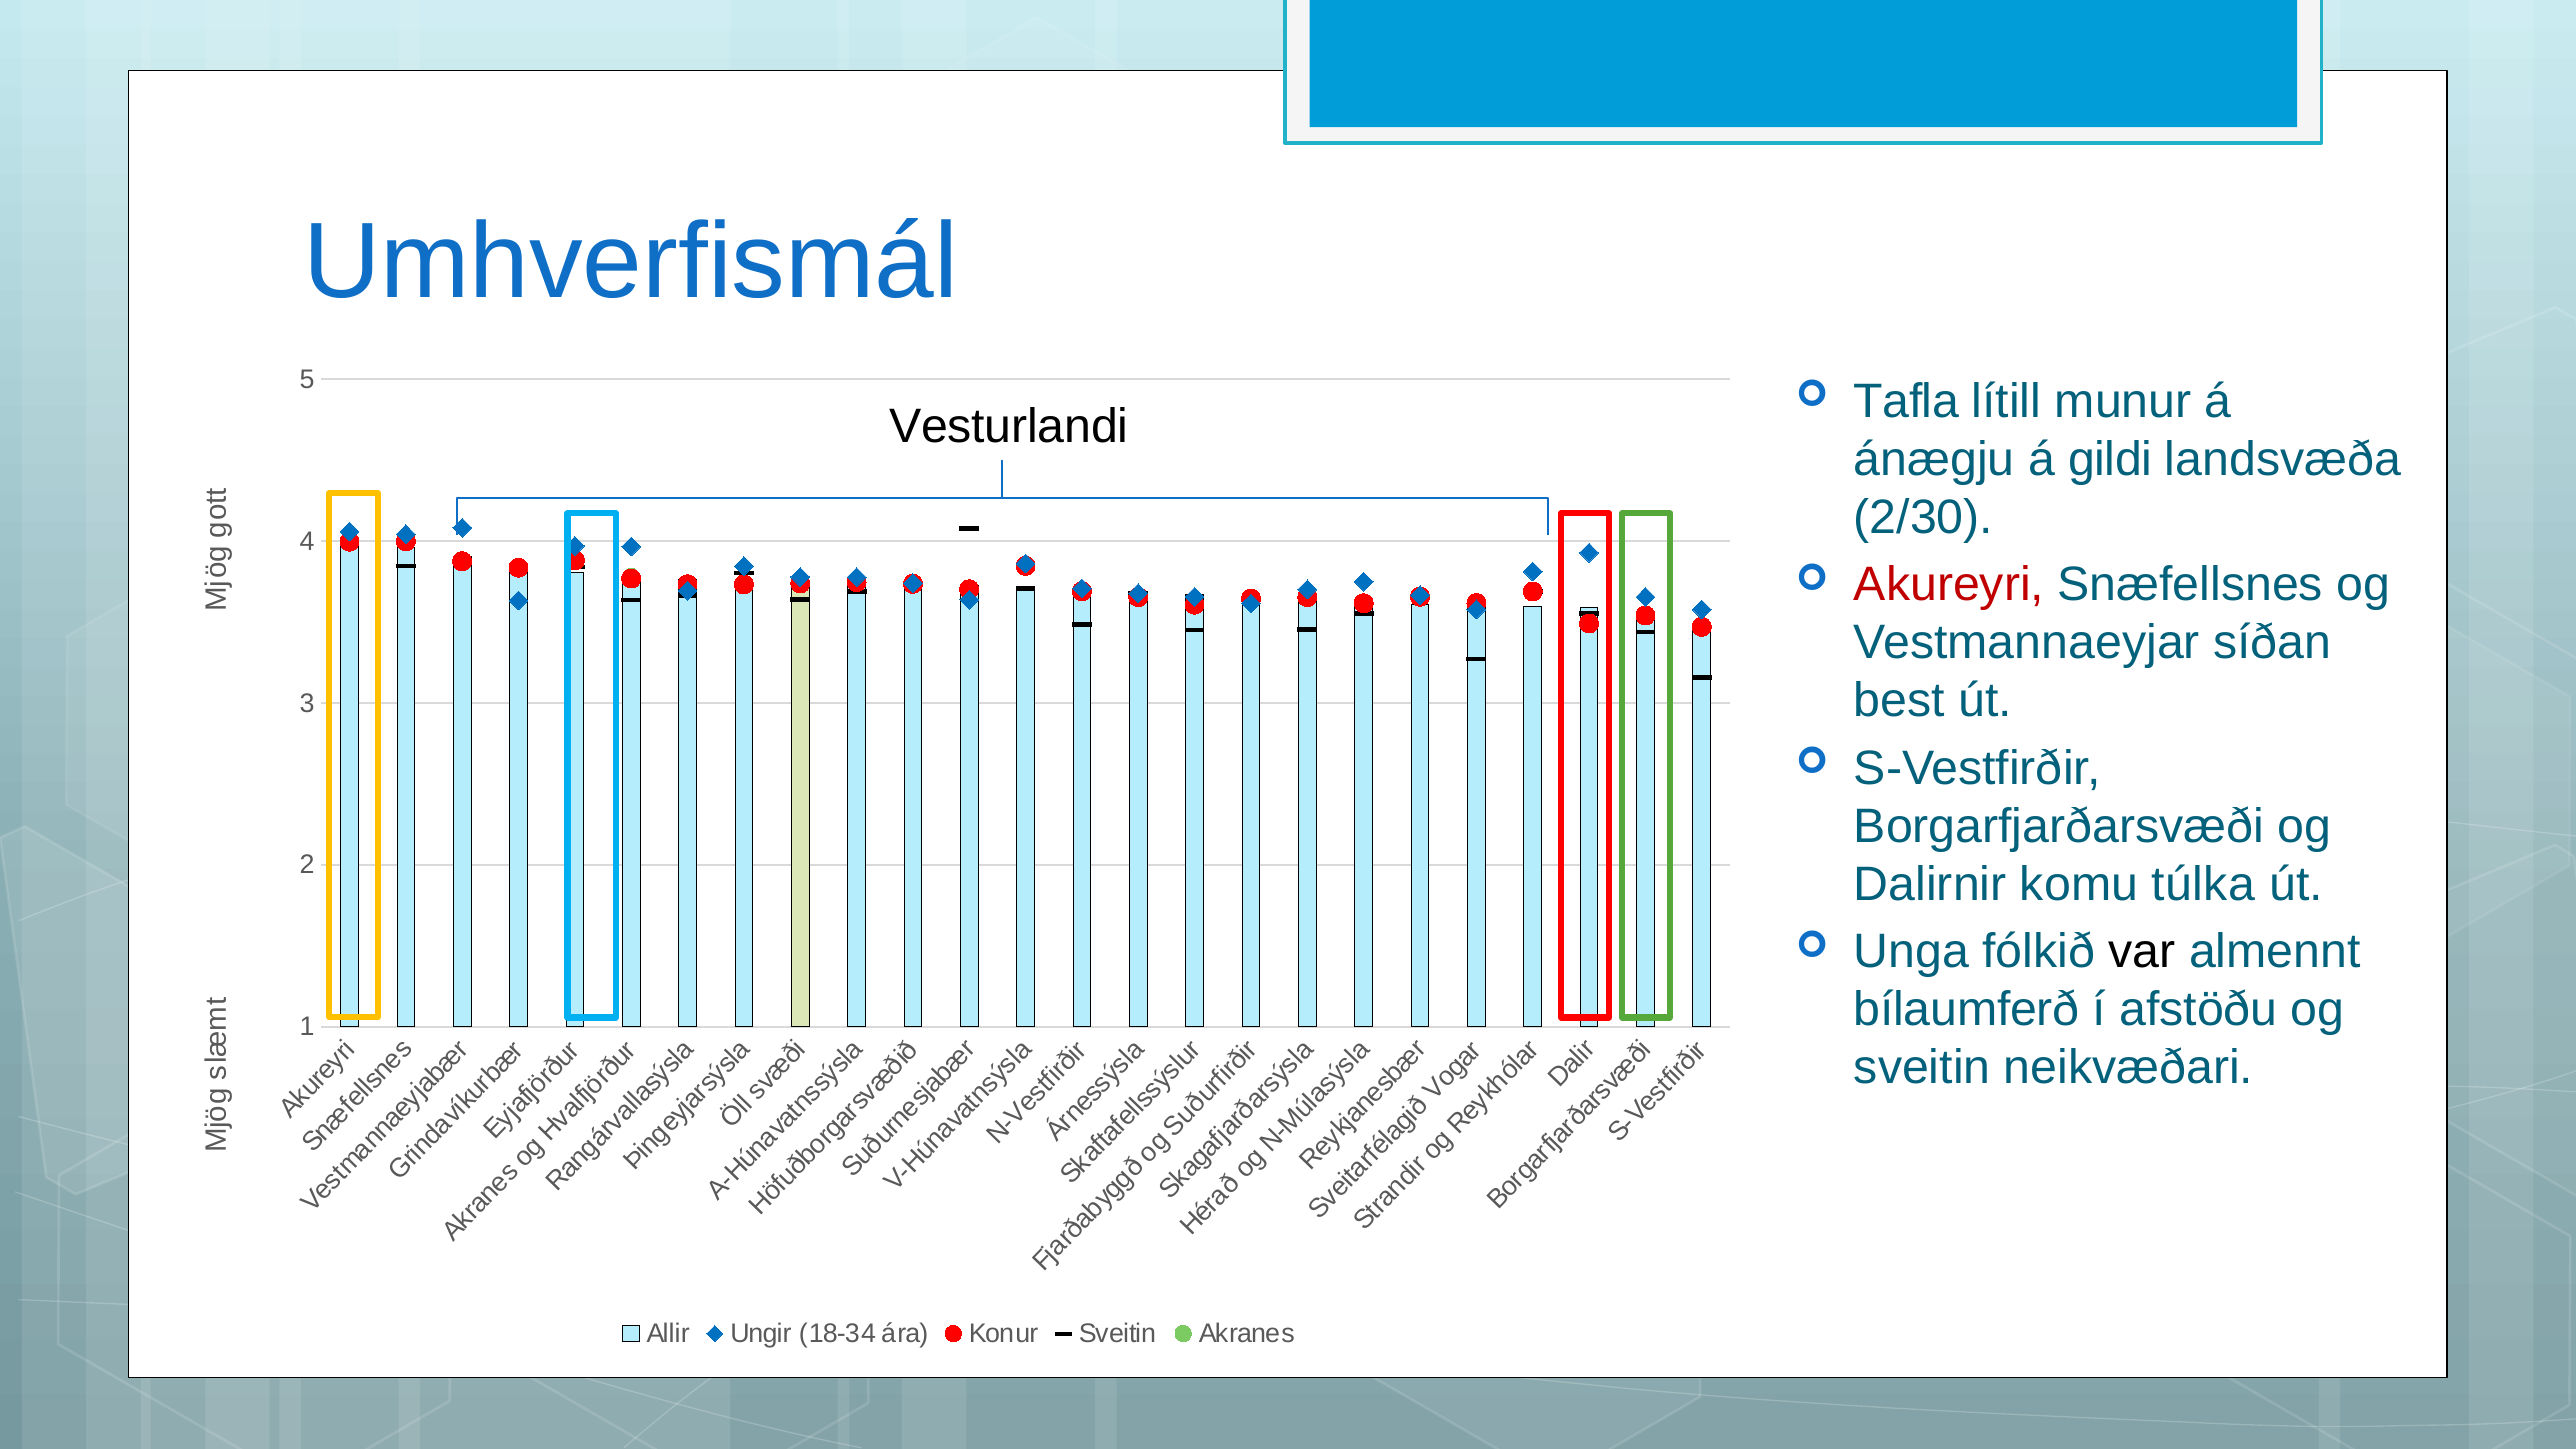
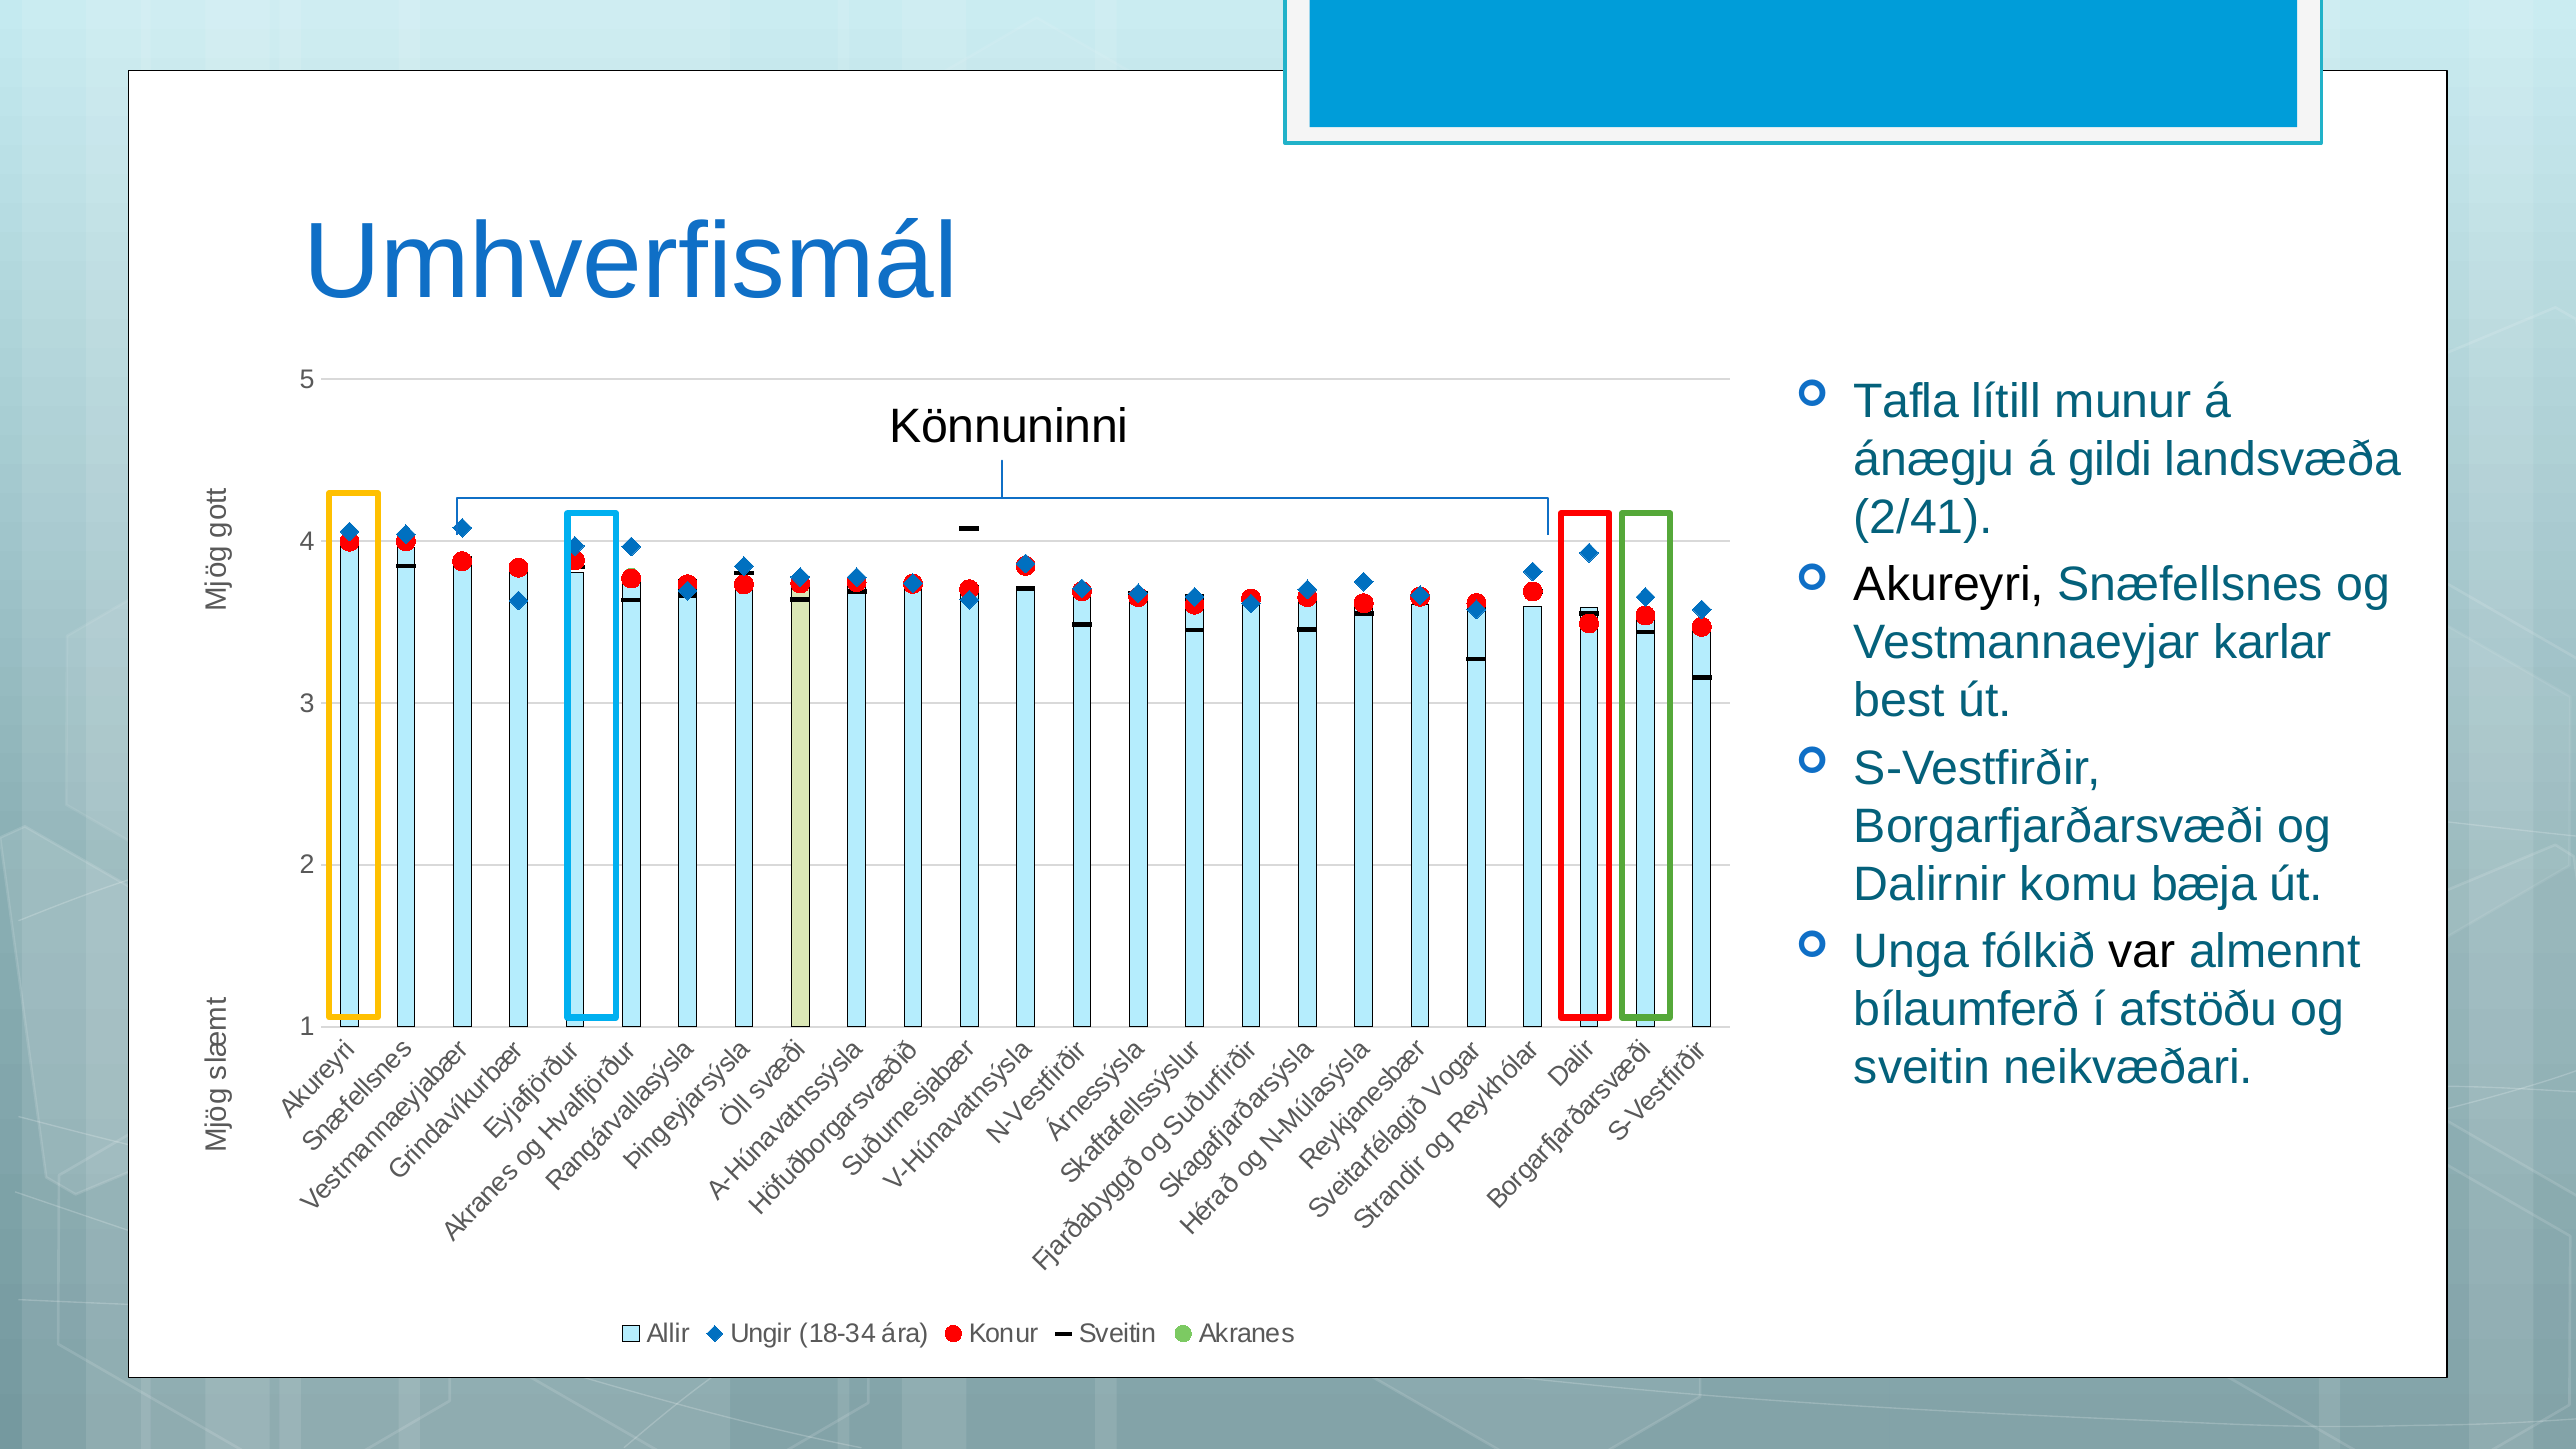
Vesturlandi: Vesturlandi -> Könnuninni
2/30: 2/30 -> 2/41
Akureyri colour: red -> black
síðan: síðan -> karlar
túlka: túlka -> bæja
